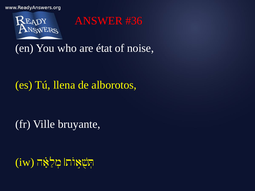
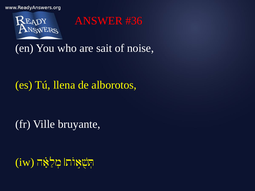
état: état -> sait
